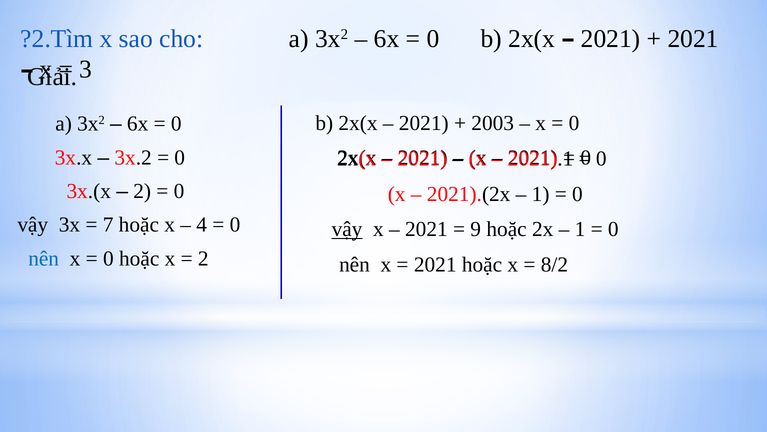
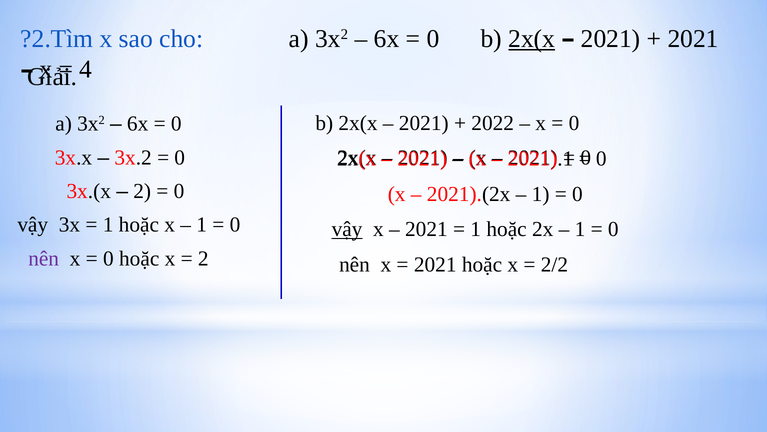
2x(x at (532, 39) underline: none -> present
3: 3 -> 4
2003: 2003 -> 2022
7 at (108, 225): 7 -> 1
4 at (202, 225): 4 -> 1
9 at (476, 229): 9 -> 1
nên at (44, 258) colour: blue -> purple
8/2: 8/2 -> 2/2
